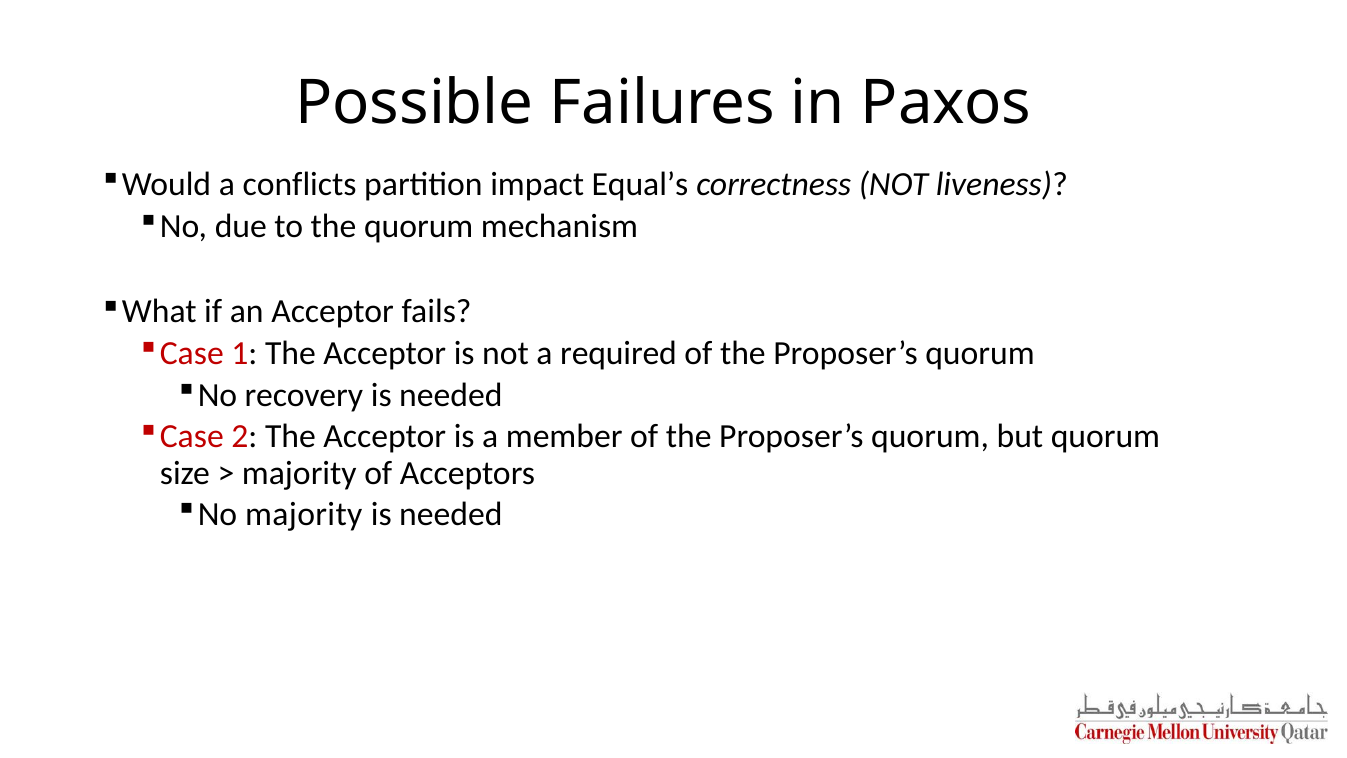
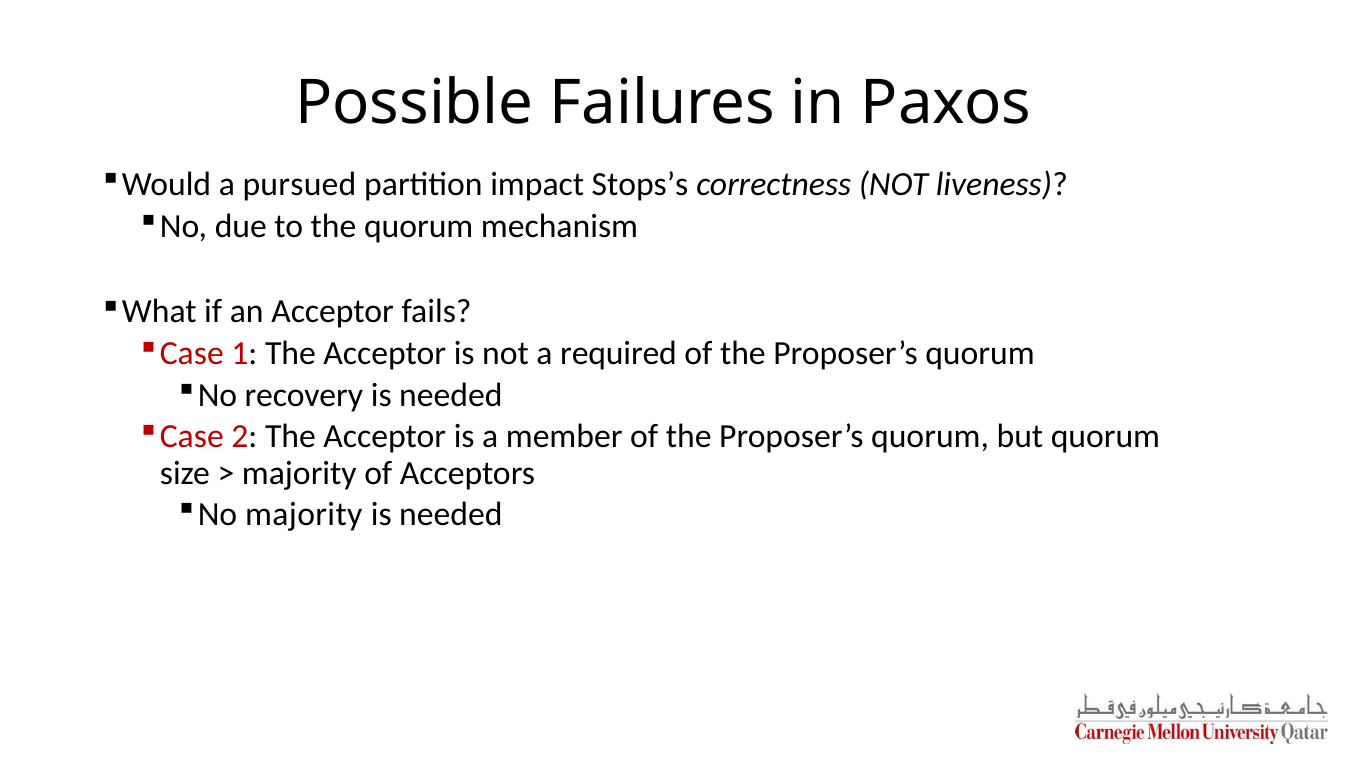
conflicts: conflicts -> pursued
Equal’s: Equal’s -> Stops’s
